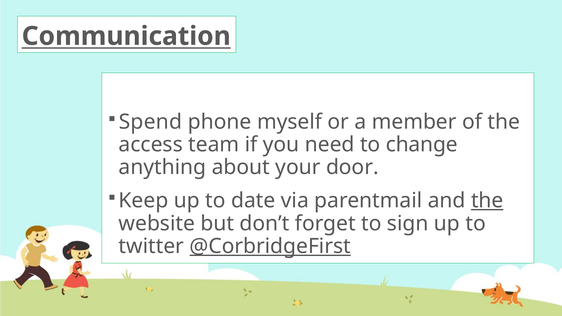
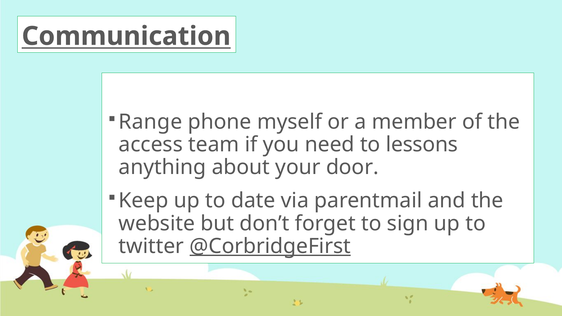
Spend: Spend -> Range
change: change -> lessons
the at (487, 201) underline: present -> none
